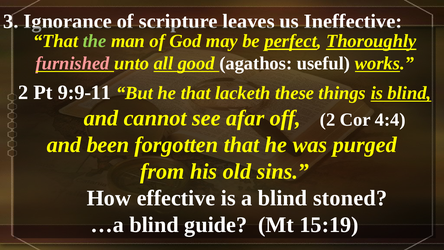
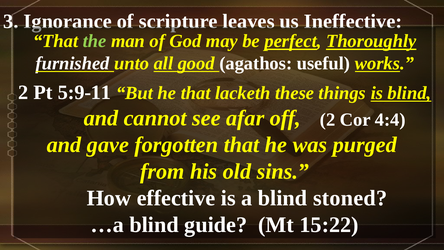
furnished colour: pink -> white
9:9-11: 9:9-11 -> 5:9-11
been: been -> gave
15:19: 15:19 -> 15:22
